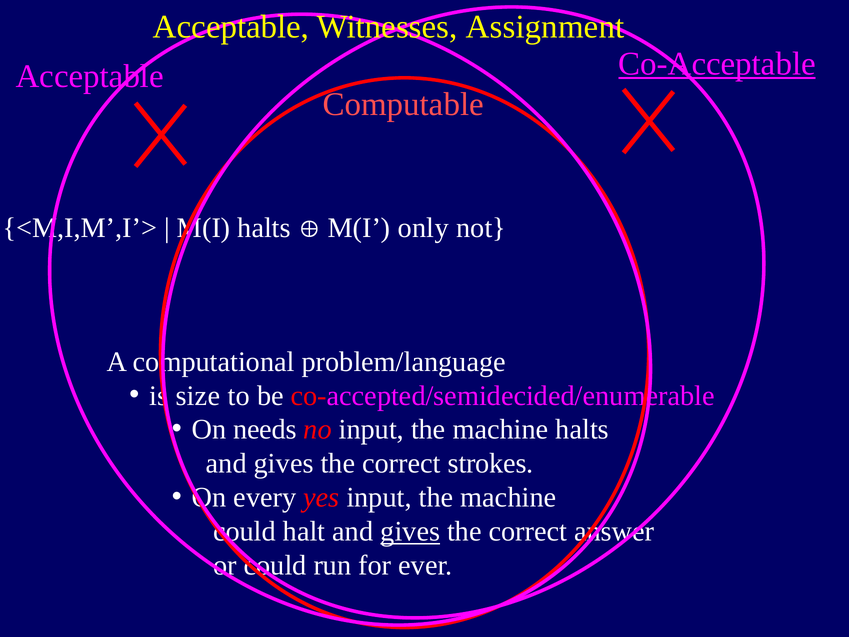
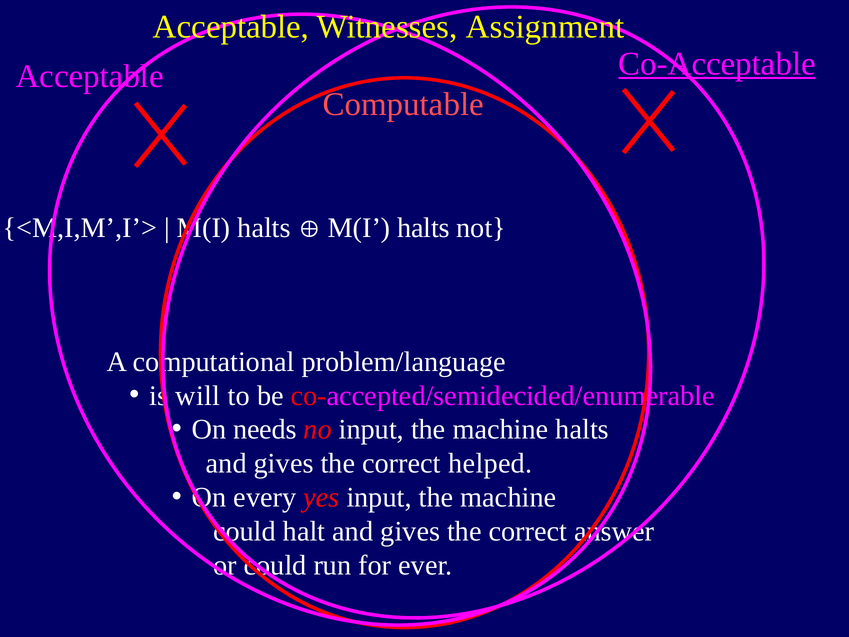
only at (423, 228): only -> halts
size: size -> will
strokes: strokes -> helped
gives at (410, 531) underline: present -> none
